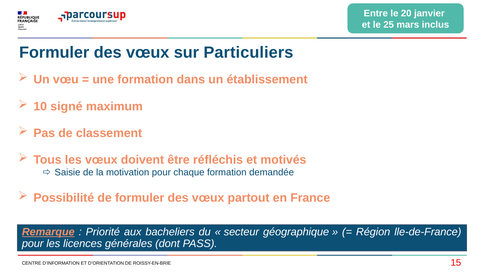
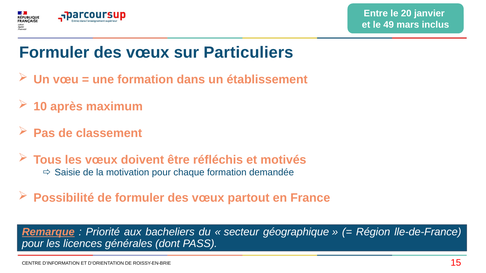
25: 25 -> 49
signé: signé -> après
